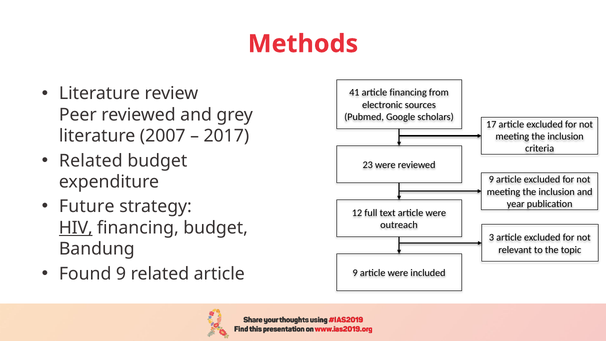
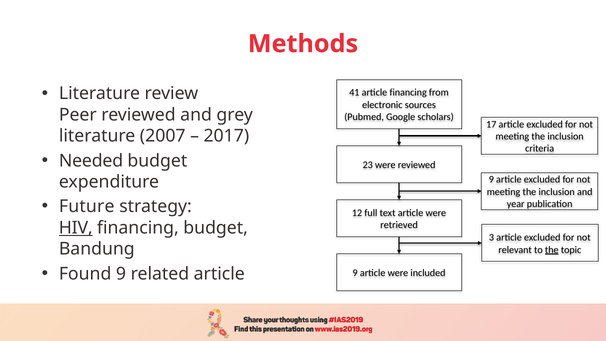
Related at (91, 161): Related -> Needed
outreach: outreach -> retrieved
the at (552, 250) underline: none -> present
